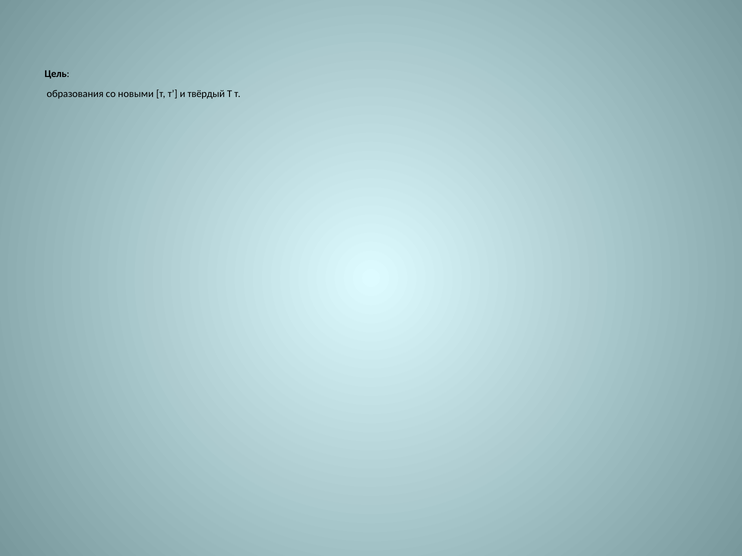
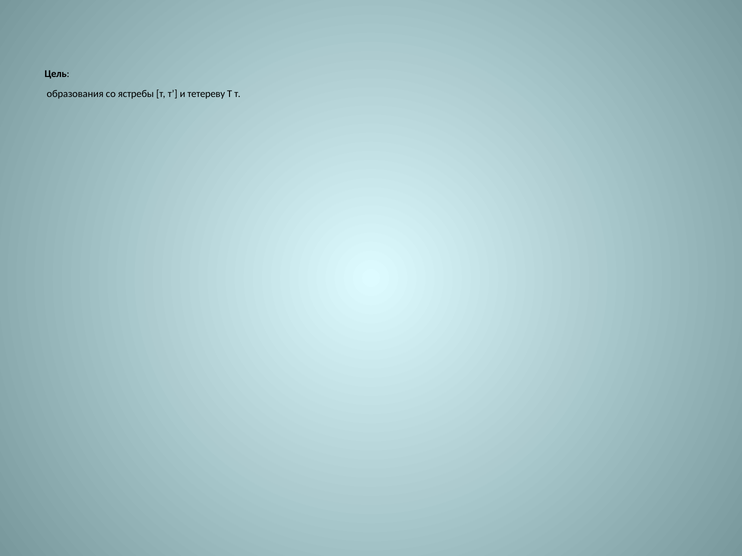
новыми: новыми -> ястребы
твёрдый: твёрдый -> тетереву
